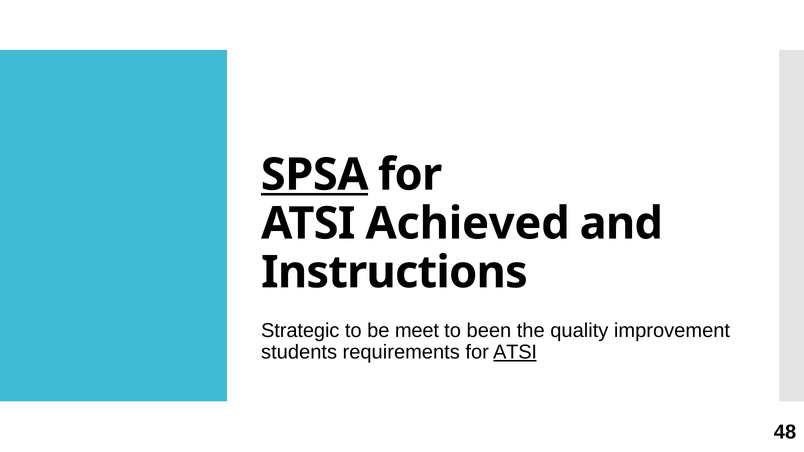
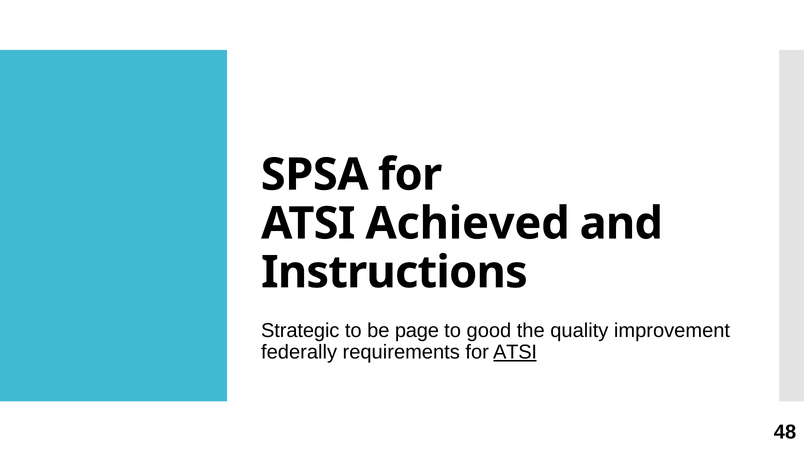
SPSA underline: present -> none
meet: meet -> page
been: been -> good
students: students -> federally
